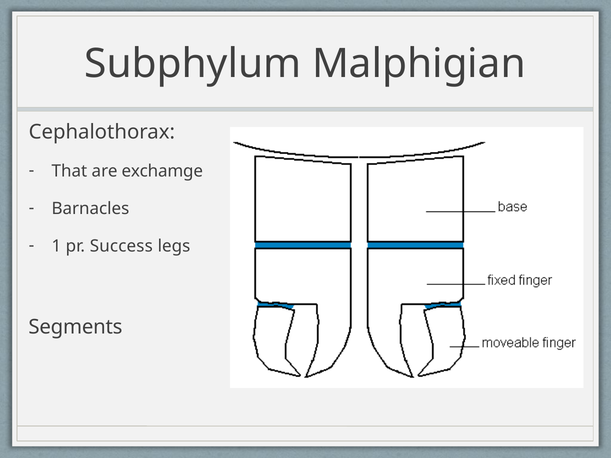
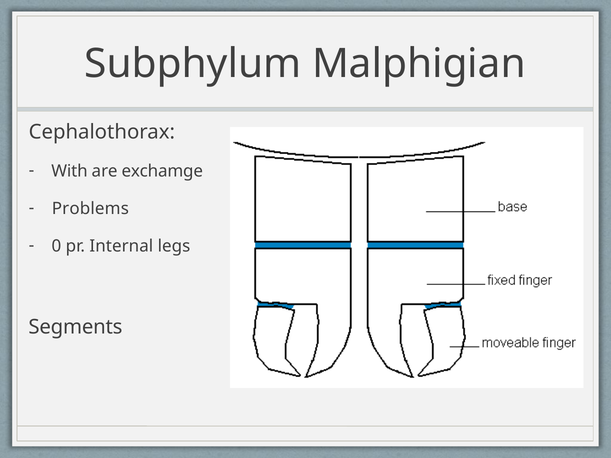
That: That -> With
Barnacles: Barnacles -> Problems
1: 1 -> 0
Success: Success -> Internal
